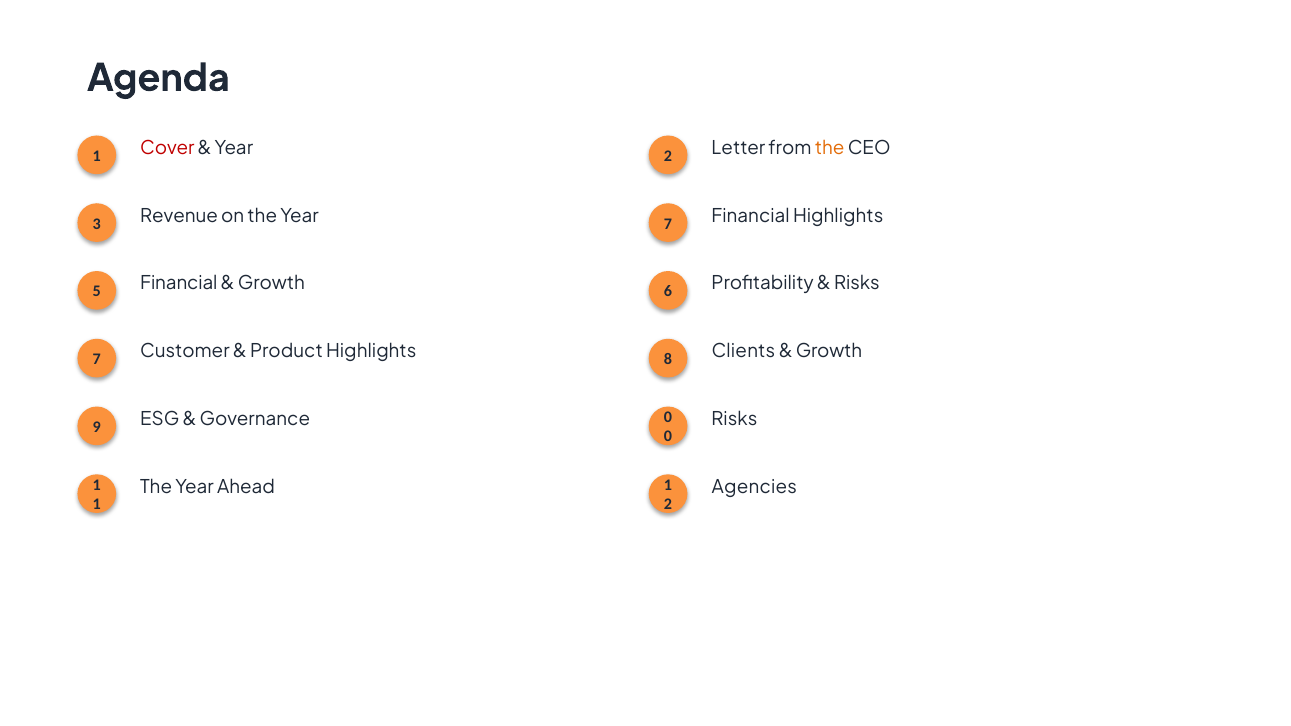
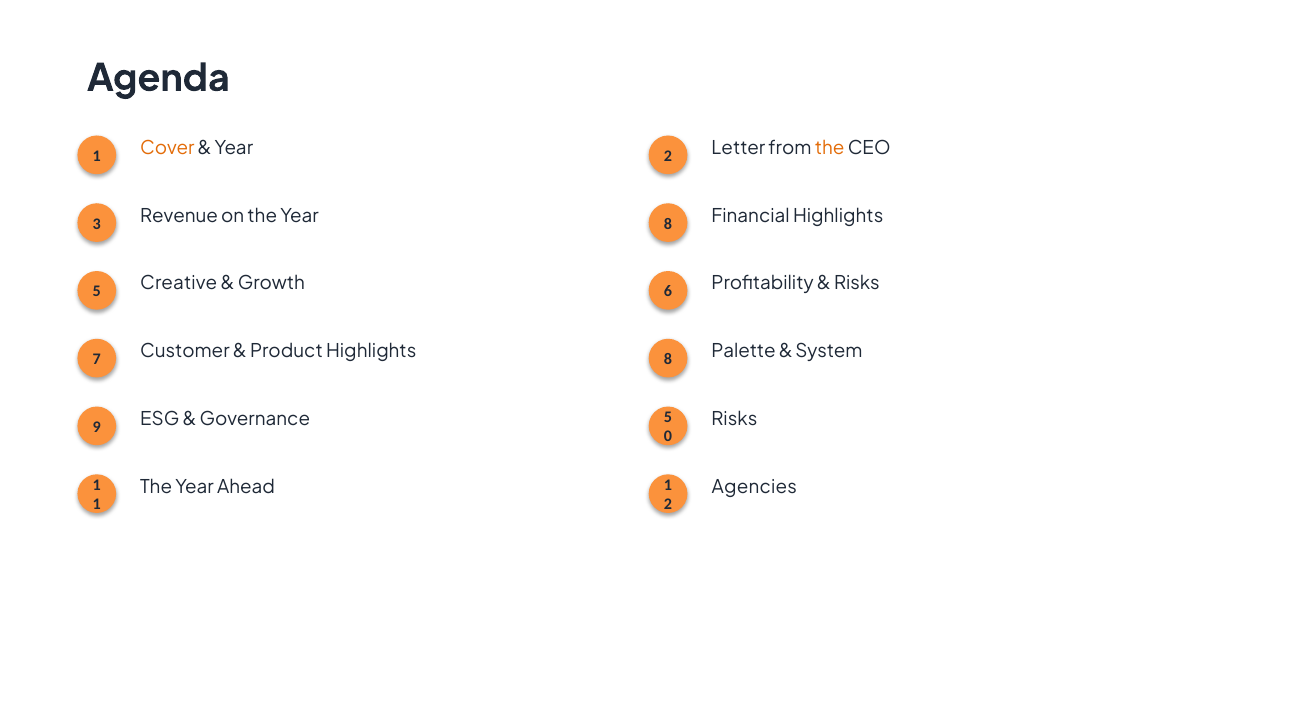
Cover colour: red -> orange
Year 7: 7 -> 8
5 Financial: Financial -> Creative
Clients: Clients -> Palette
Growth at (829, 351): Growth -> System
Governance 0: 0 -> 5
